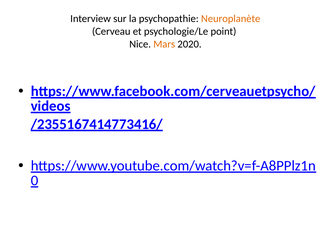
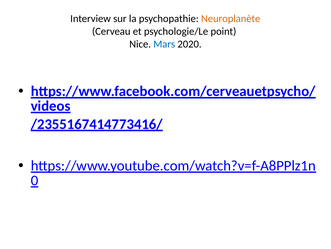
Mars colour: orange -> blue
